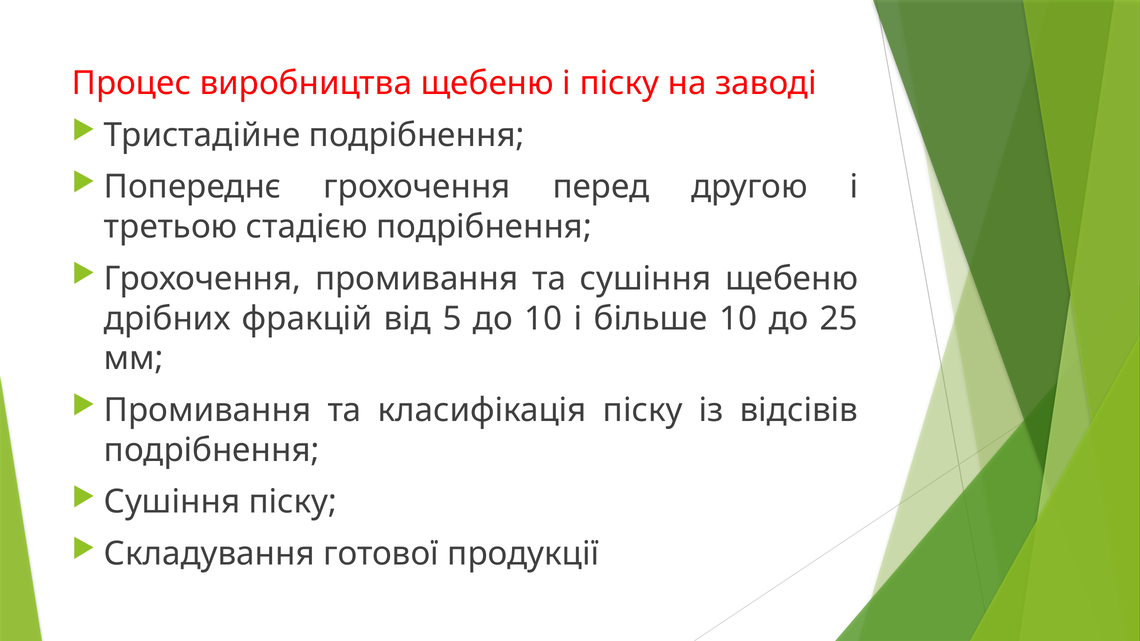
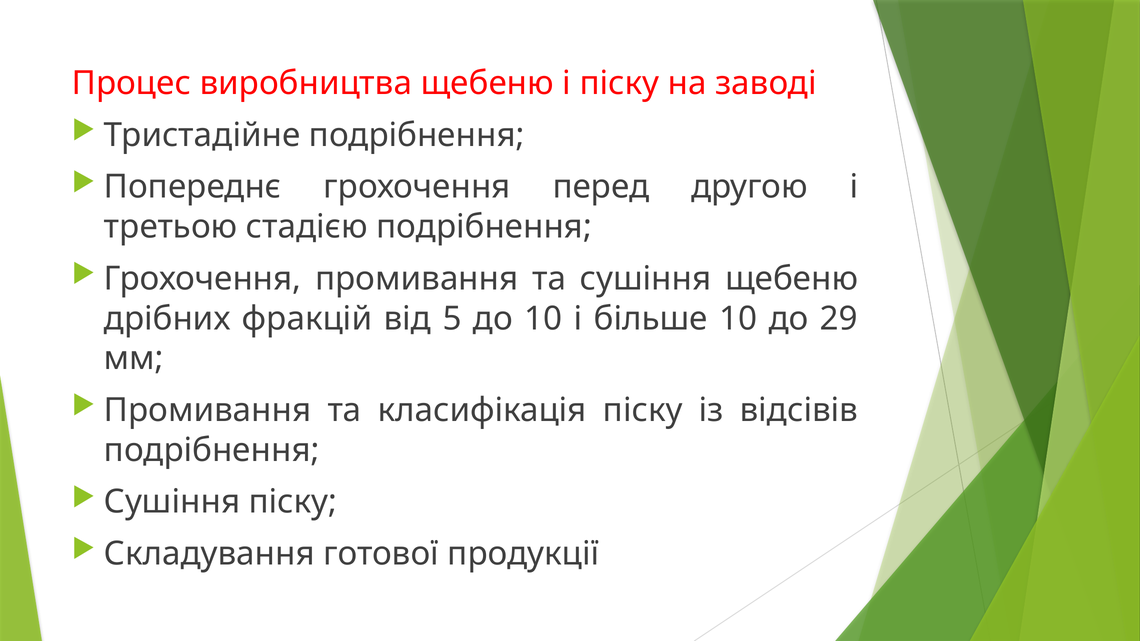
25: 25 -> 29
